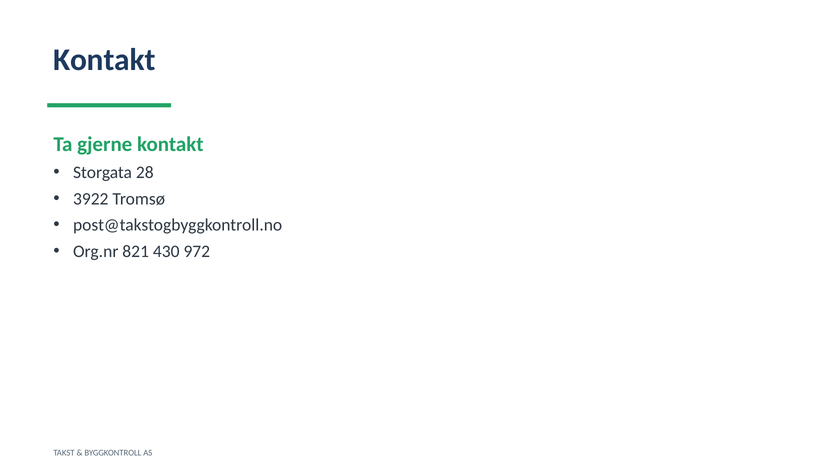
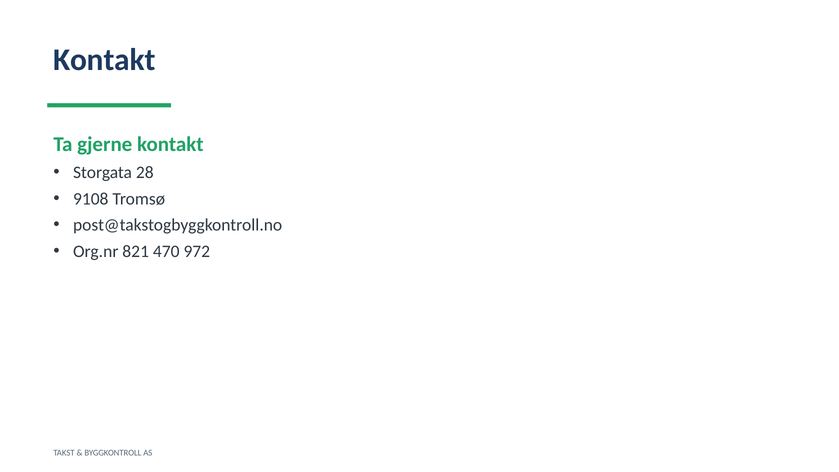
3922: 3922 -> 9108
430: 430 -> 470
